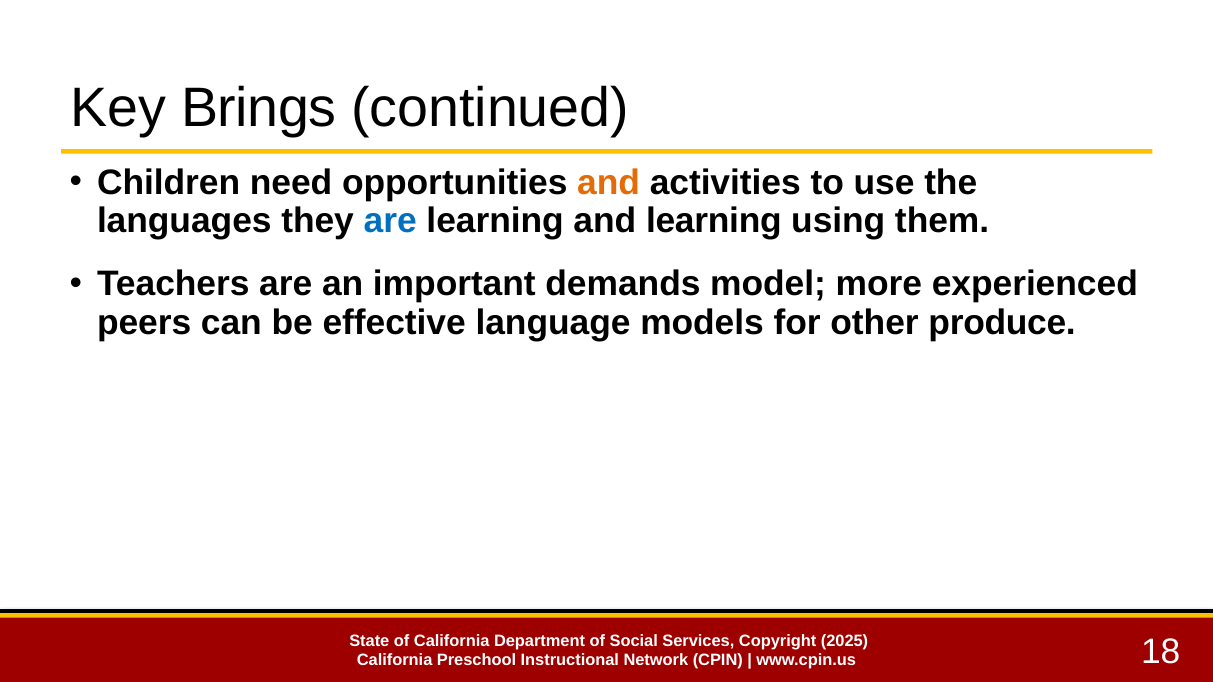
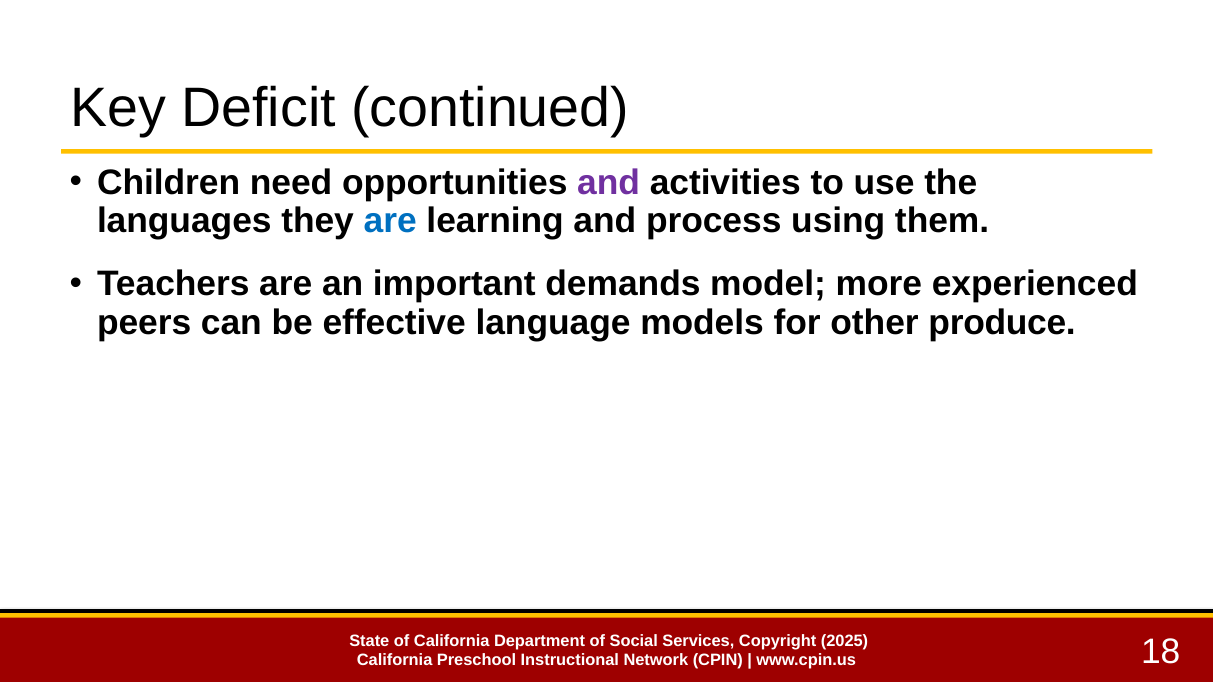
Brings: Brings -> Deficit
and at (609, 183) colour: orange -> purple
and learning: learning -> process
